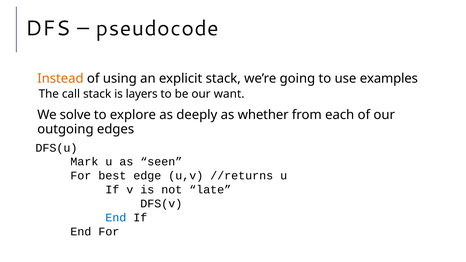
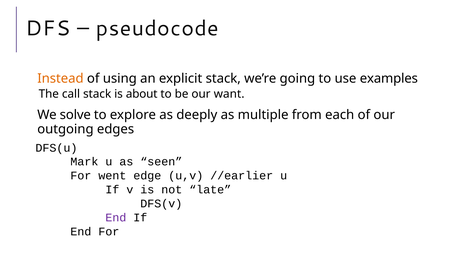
layers: layers -> about
whether: whether -> multiple
best: best -> went
//returns: //returns -> //earlier
End at (116, 218) colour: blue -> purple
